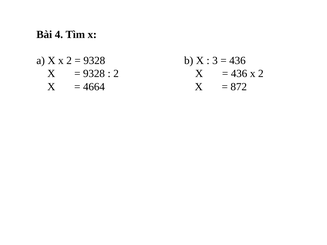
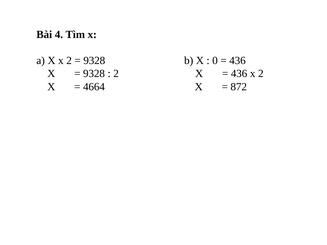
3: 3 -> 0
